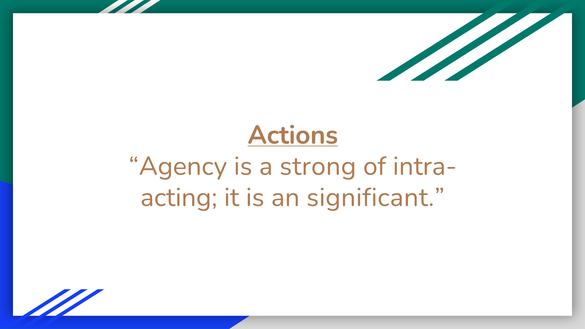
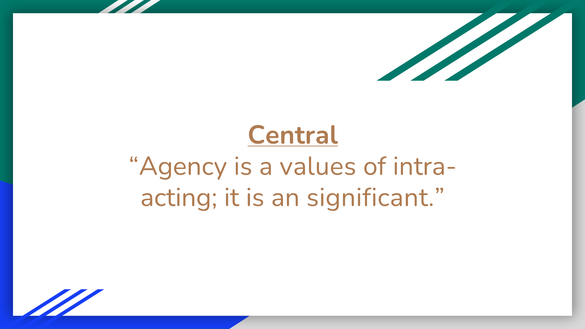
Actions: Actions -> Central
strong: strong -> values
